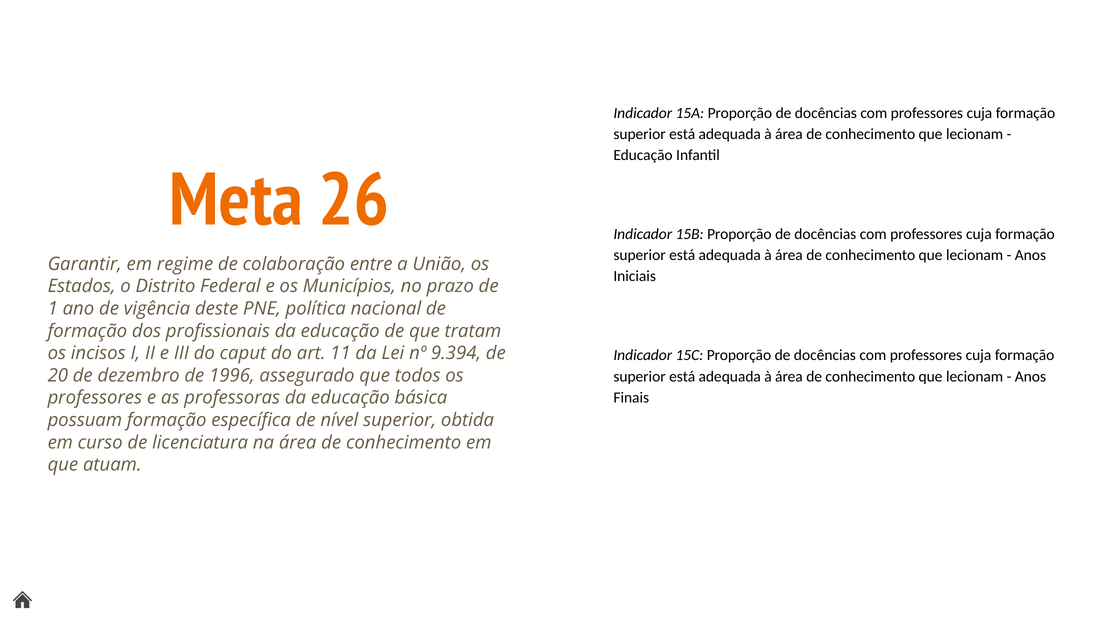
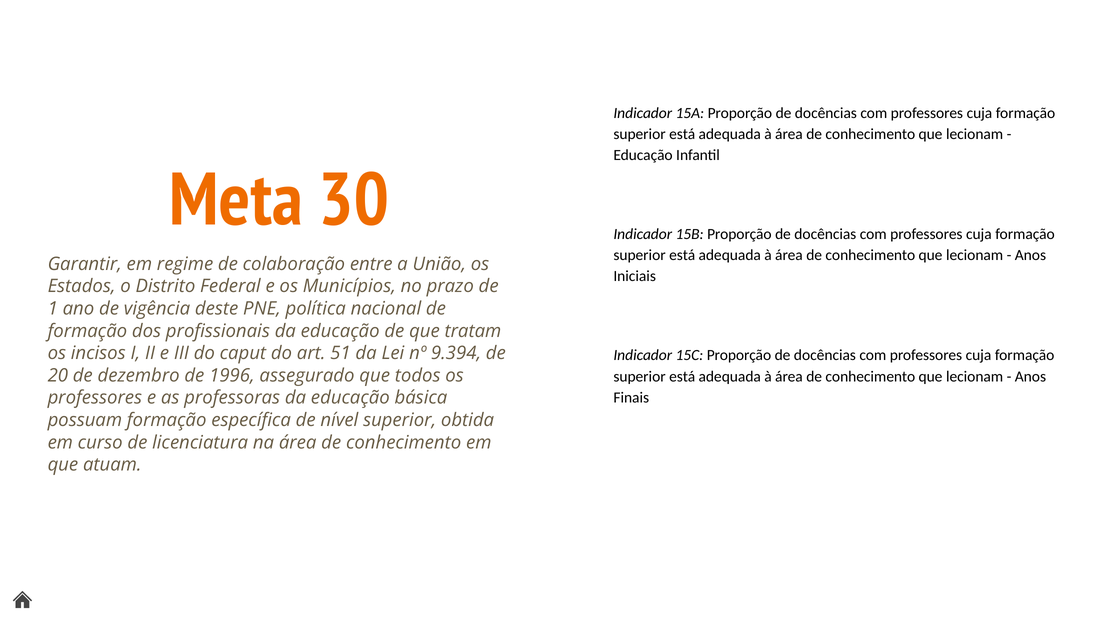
26: 26 -> 30
11: 11 -> 51
